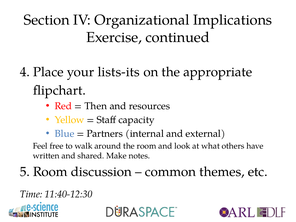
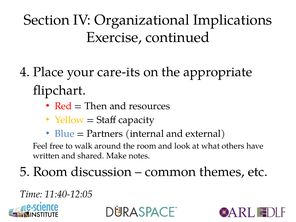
lists-its: lists-its -> care-its
11:40-12:30: 11:40-12:30 -> 11:40-12:05
